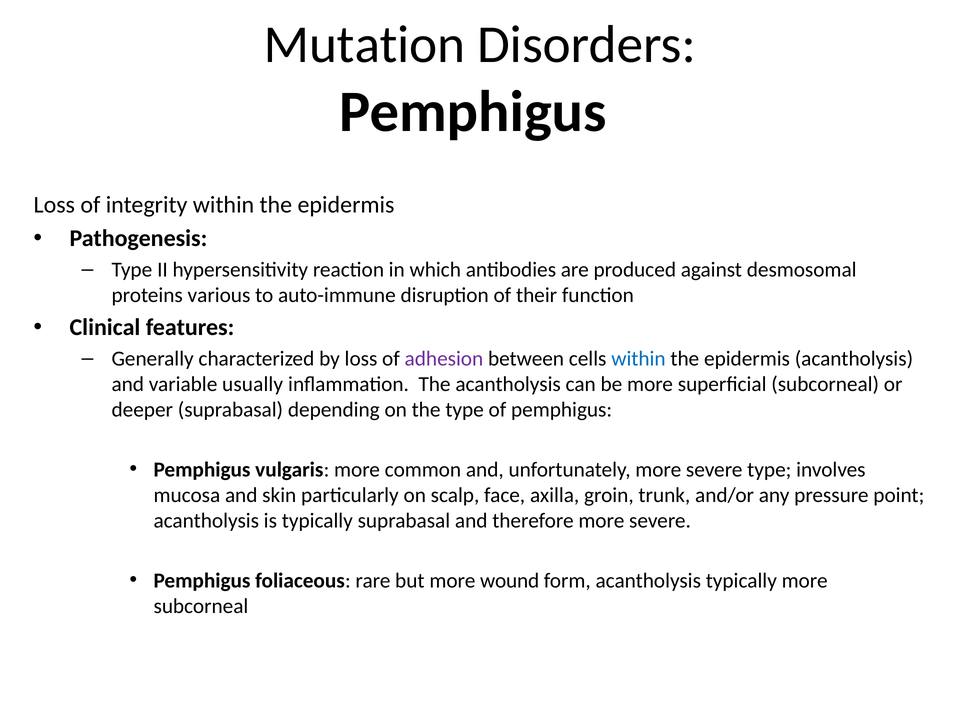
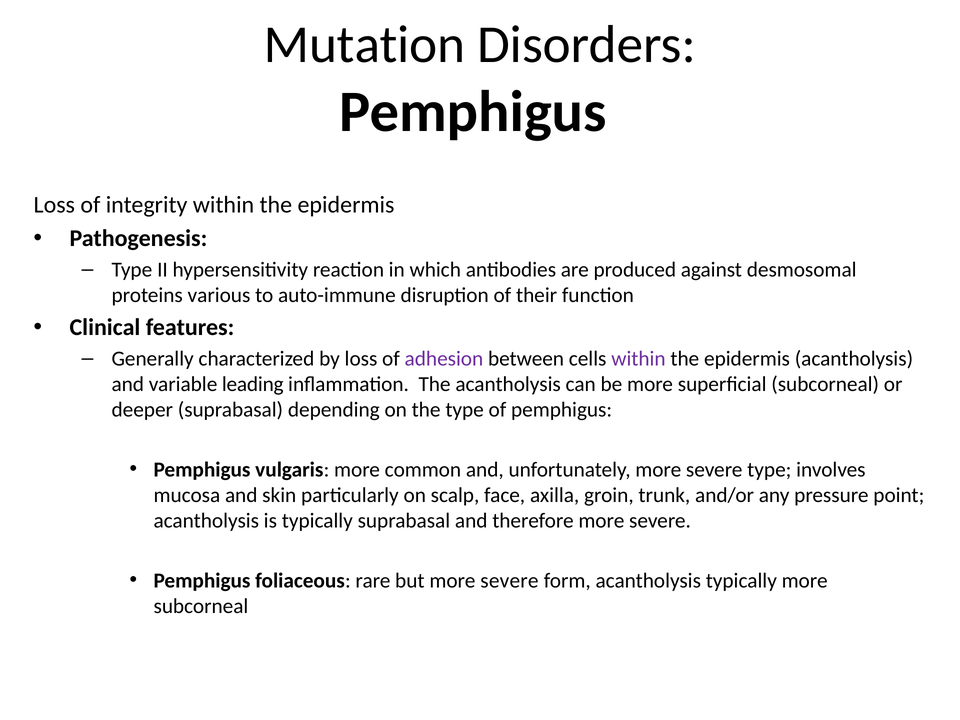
within at (638, 359) colour: blue -> purple
usually: usually -> leading
but more wound: wound -> severe
